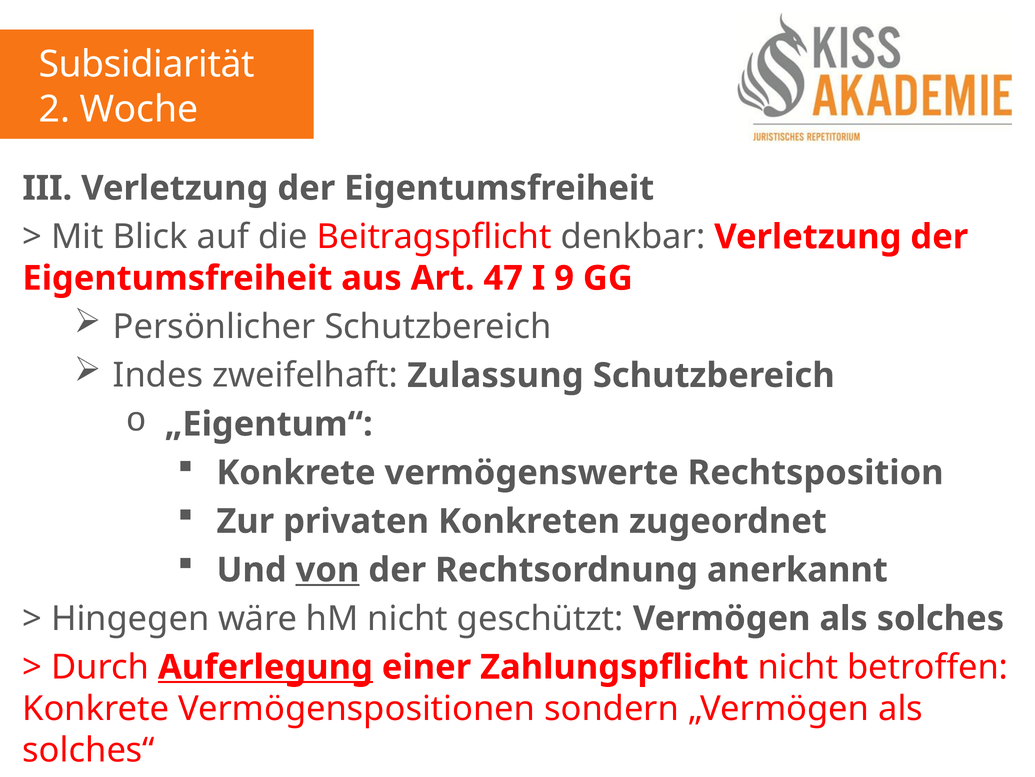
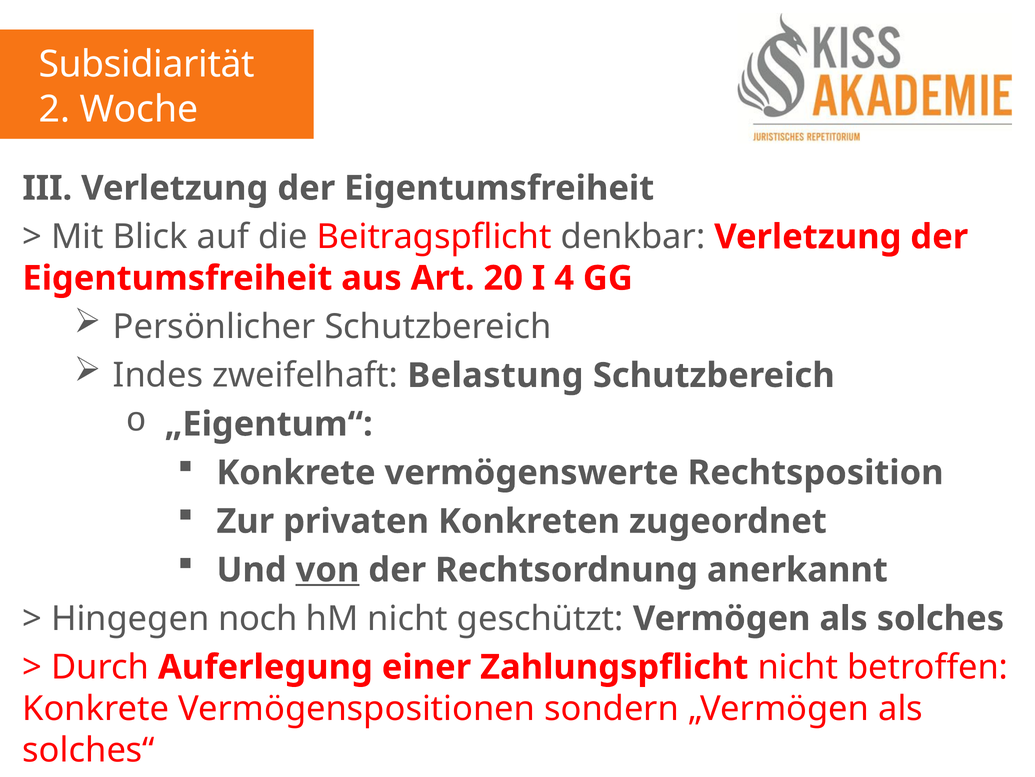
47: 47 -> 20
9: 9 -> 4
Zulassung: Zulassung -> Belastung
wäre: wäre -> noch
Auferlegung underline: present -> none
